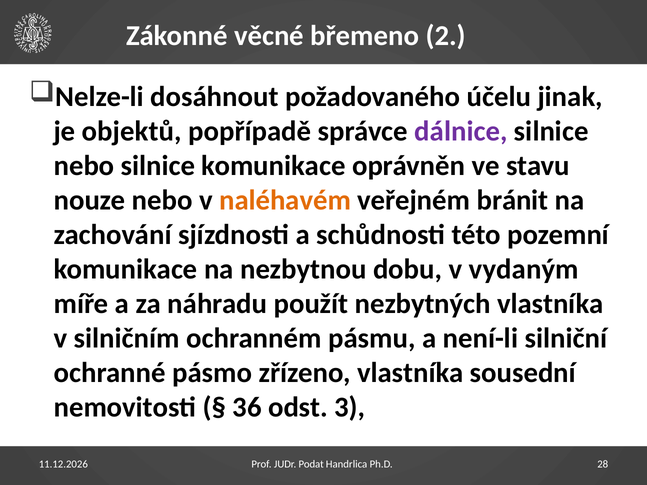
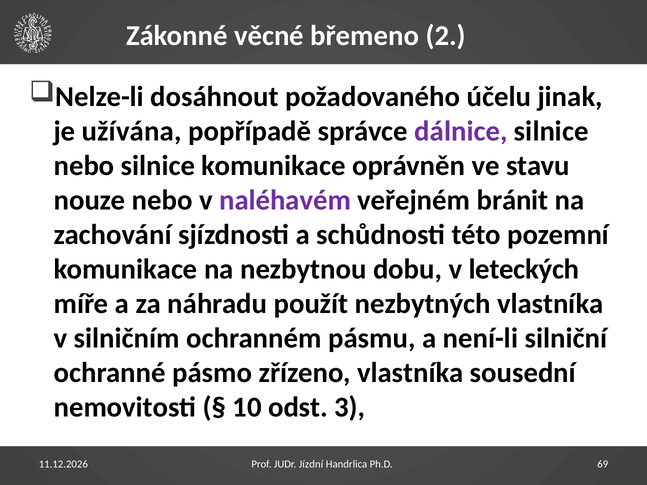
objektů: objektů -> užívána
naléhavém colour: orange -> purple
vydaným: vydaným -> leteckých
36: 36 -> 10
Podat: Podat -> Jízdní
28: 28 -> 69
